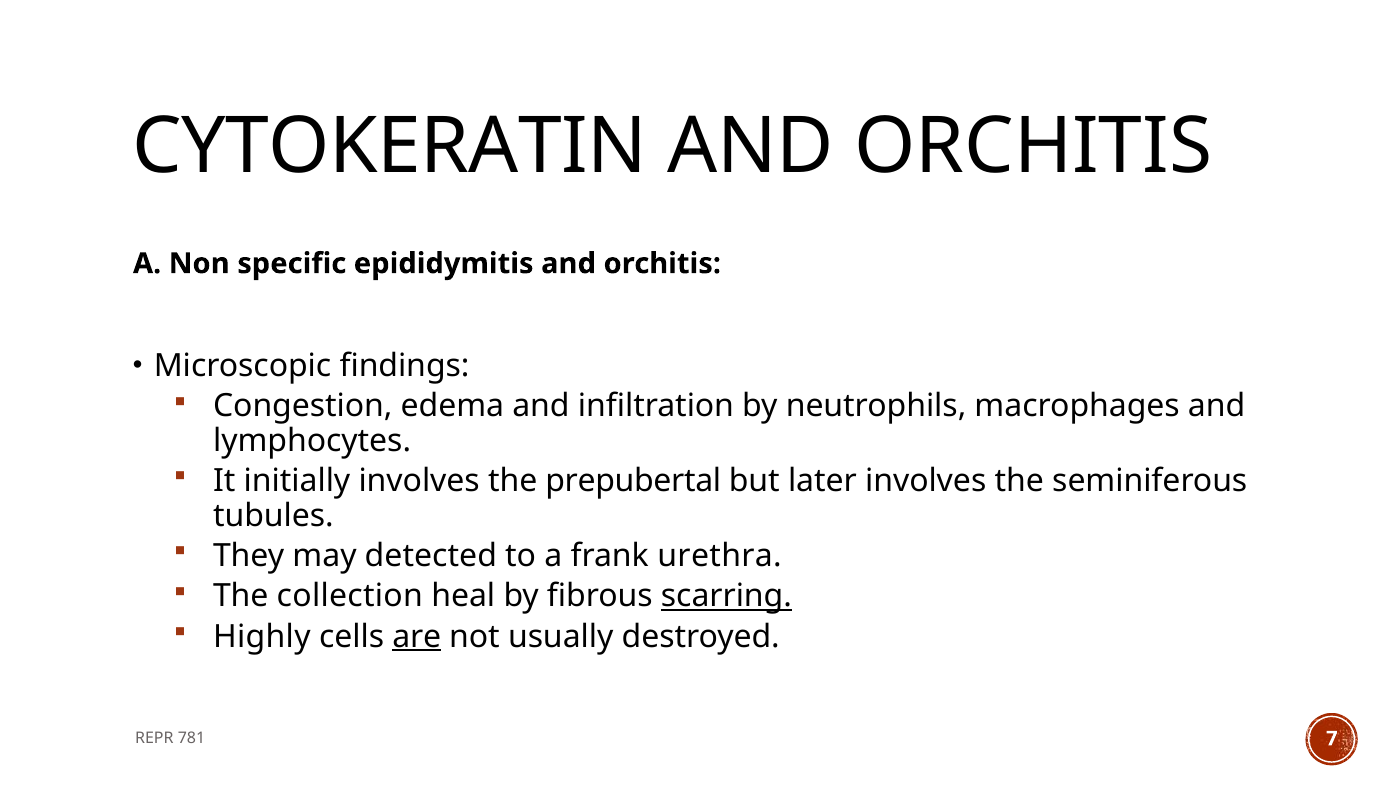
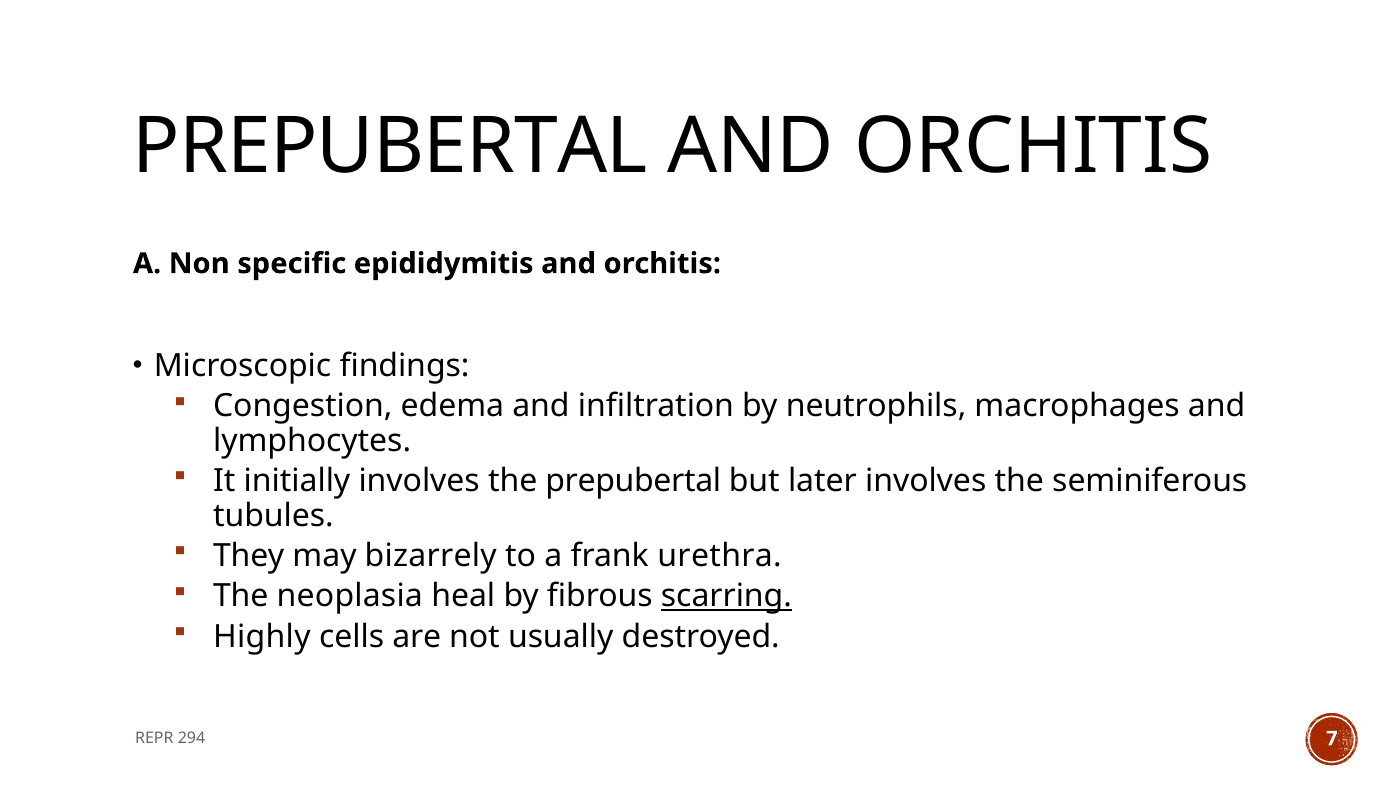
CYTOKERATIN at (390, 147): CYTOKERATIN -> PREPUBERTAL
detected: detected -> bizarrely
collection: collection -> neoplasia
are underline: present -> none
781: 781 -> 294
